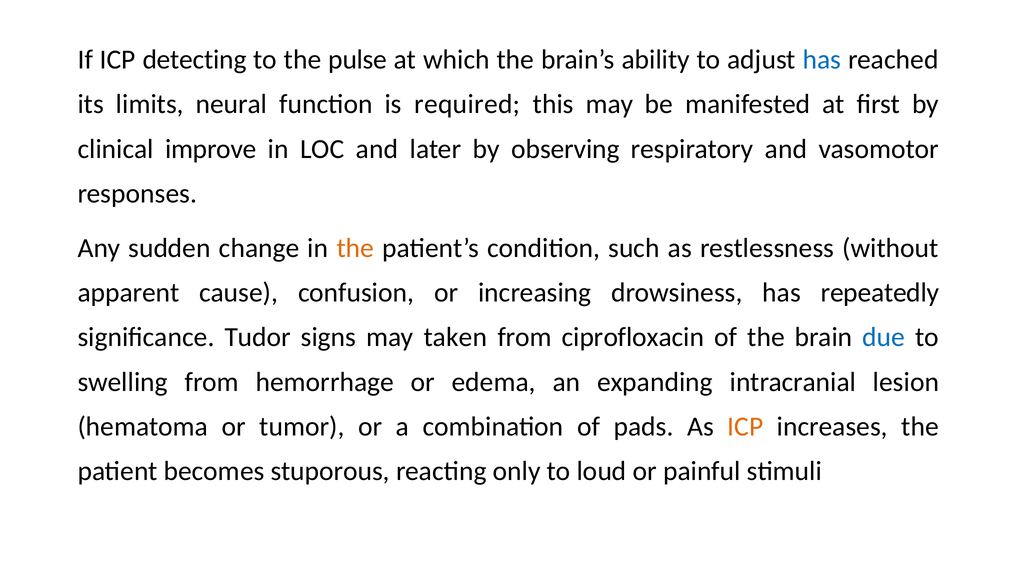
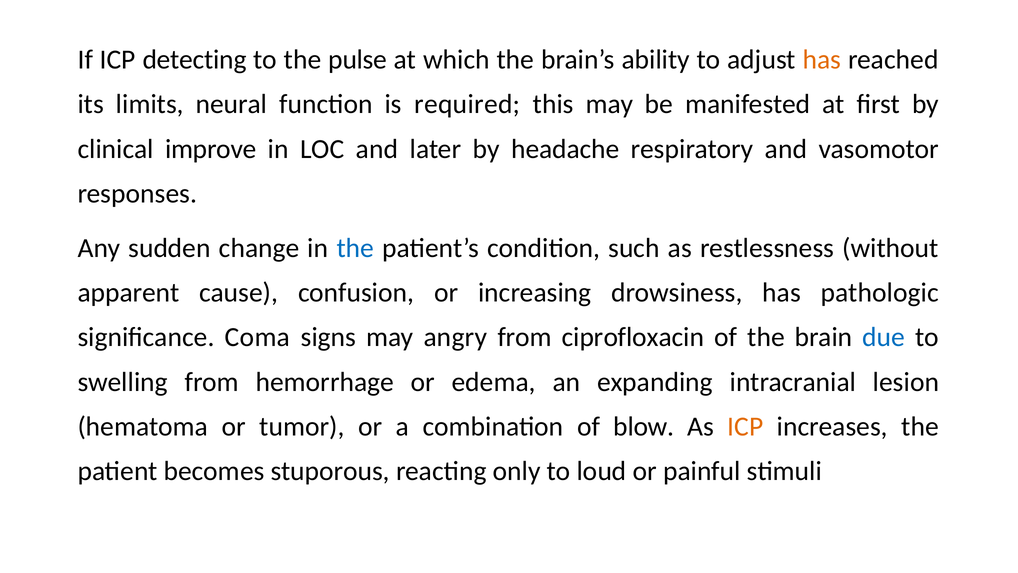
has at (822, 60) colour: blue -> orange
observing: observing -> headache
the at (355, 248) colour: orange -> blue
repeatedly: repeatedly -> pathologic
Tudor: Tudor -> Coma
taken: taken -> angry
pads: pads -> blow
